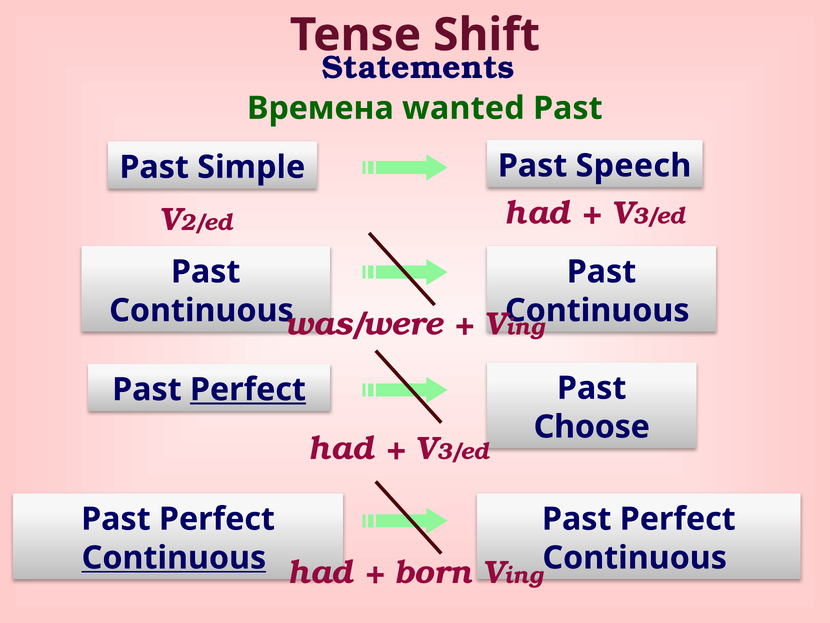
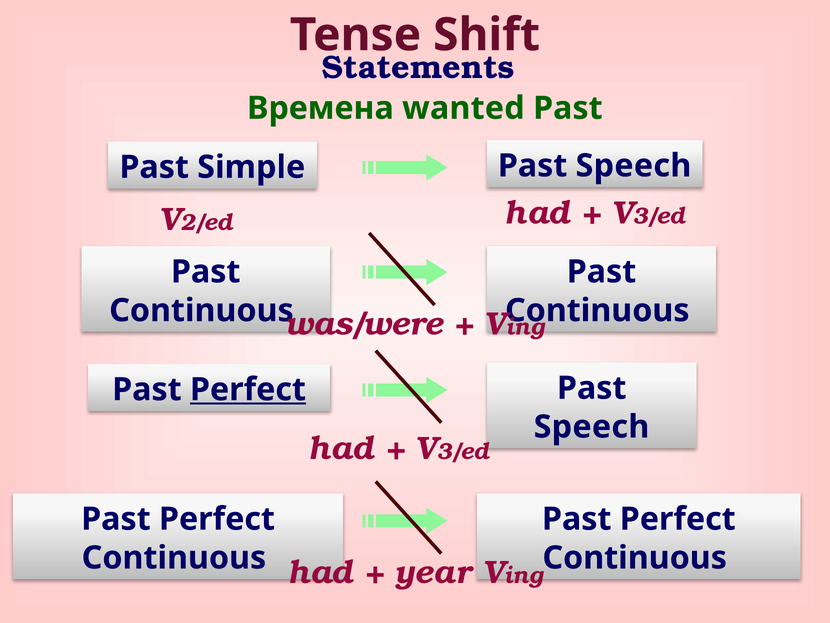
Choose at (592, 427): Choose -> Speech
Continuous at (174, 557) underline: present -> none
born: born -> year
